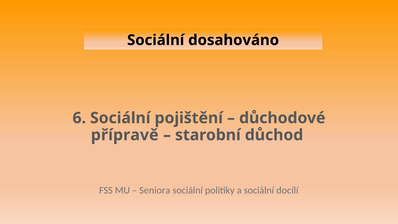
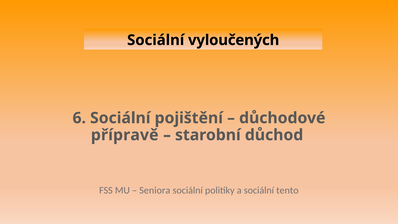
dosahováno: dosahováno -> vyloučených
docílí: docílí -> tento
